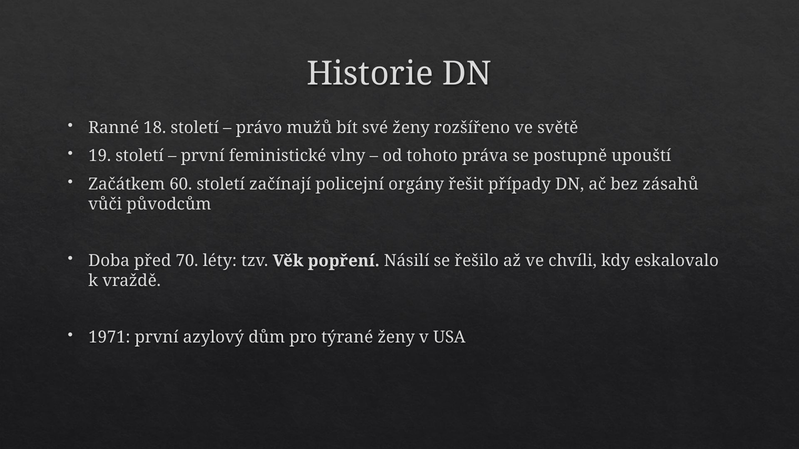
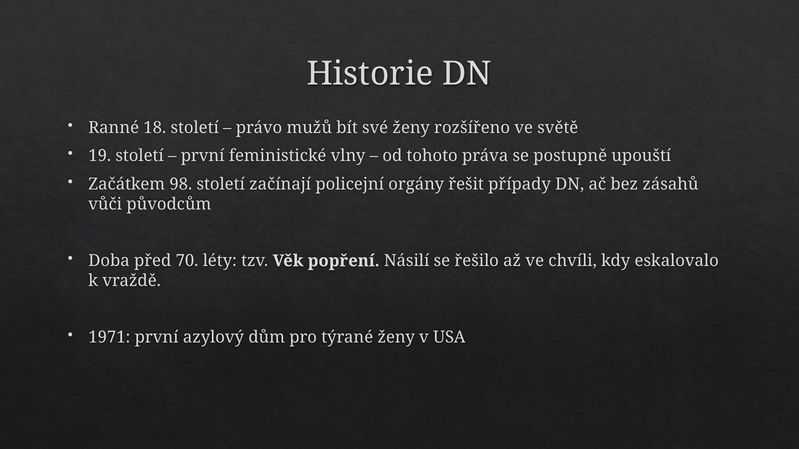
60: 60 -> 98
